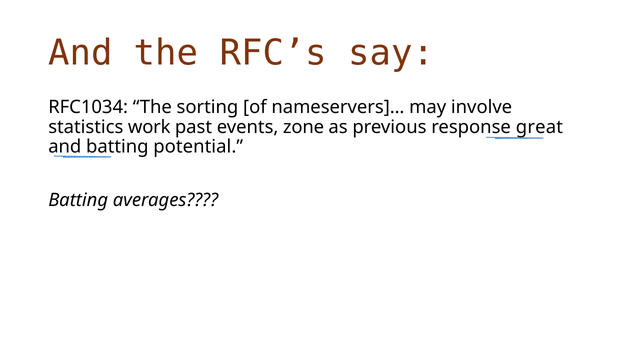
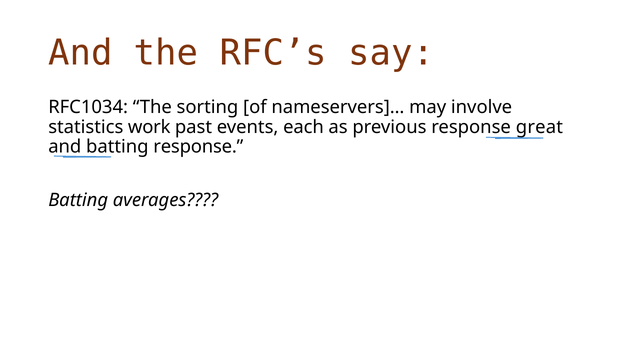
zone: zone -> each
batting potential: potential -> response
